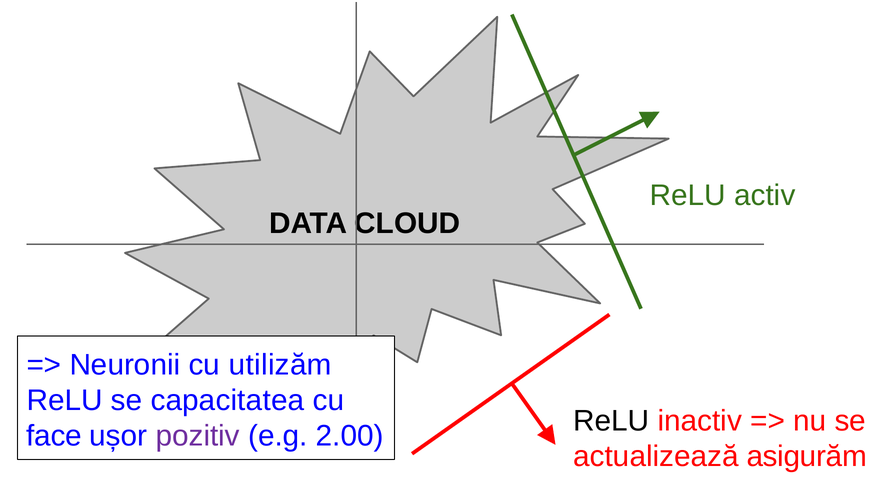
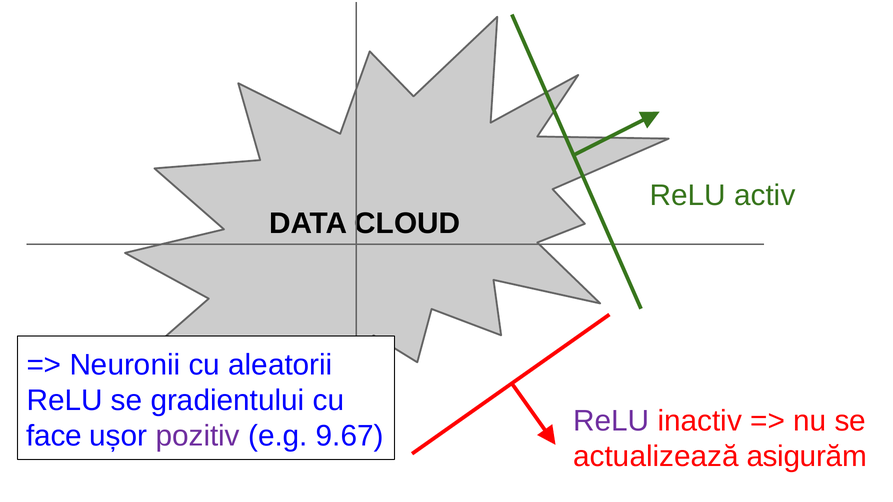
utilizăm: utilizăm -> aleatorii
capacitatea: capacitatea -> gradientului
ReLU at (611, 421) colour: black -> purple
2.00: 2.00 -> 9.67
